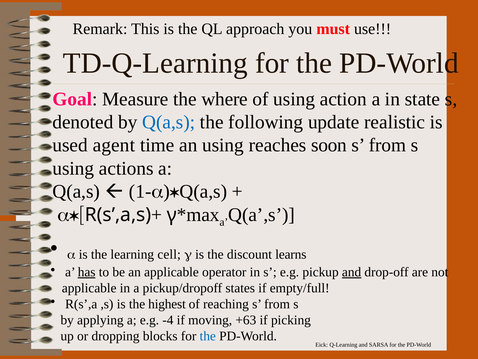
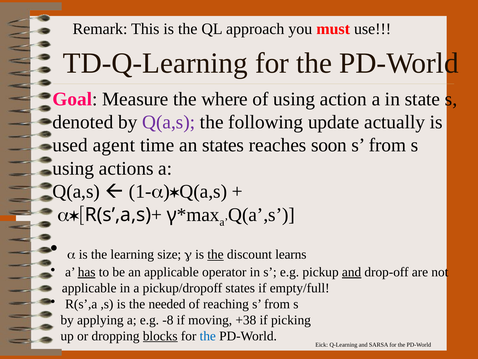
Q(a,s at (169, 122) colour: blue -> purple
realistic: realistic -> actually
an using: using -> states
cell: cell -> size
the at (215, 254) underline: none -> present
highest: highest -> needed
-4: -4 -> -8
+63: +63 -> +38
blocks underline: none -> present
